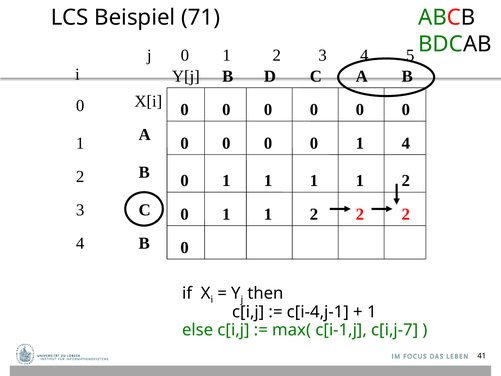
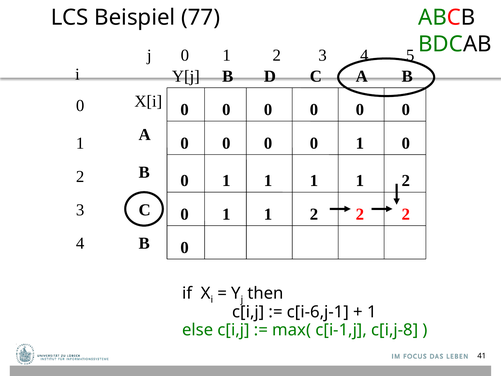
71: 71 -> 77
4 at (406, 143): 4 -> 0
c[i-4,j-1: c[i-4,j-1 -> c[i-6,j-1
c[i,j-7: c[i,j-7 -> c[i,j-8
